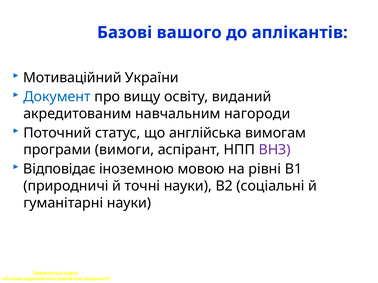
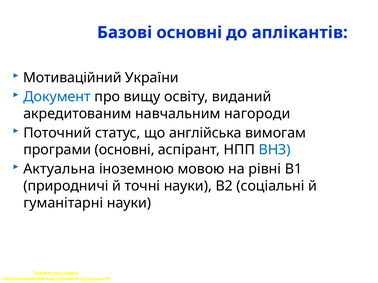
Базові вашого: вашого -> основні
програми вимоги: вимоги -> основні
ВНЗ colour: purple -> blue
Відповідає: Відповідає -> Актуальна
